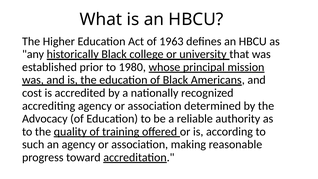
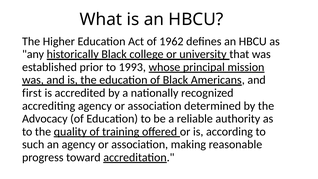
1963: 1963 -> 1962
1980: 1980 -> 1993
cost: cost -> first
